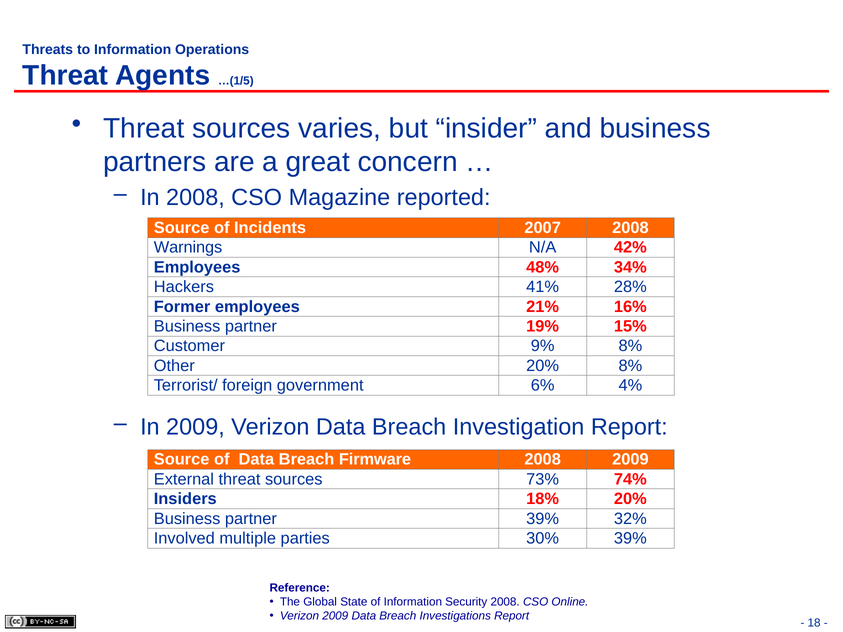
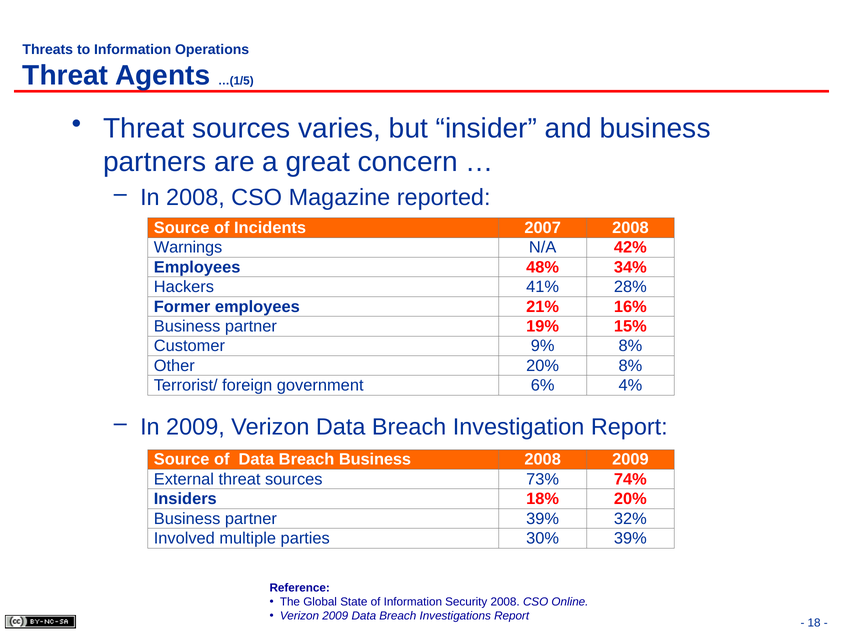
Breach Firmware: Firmware -> Business
